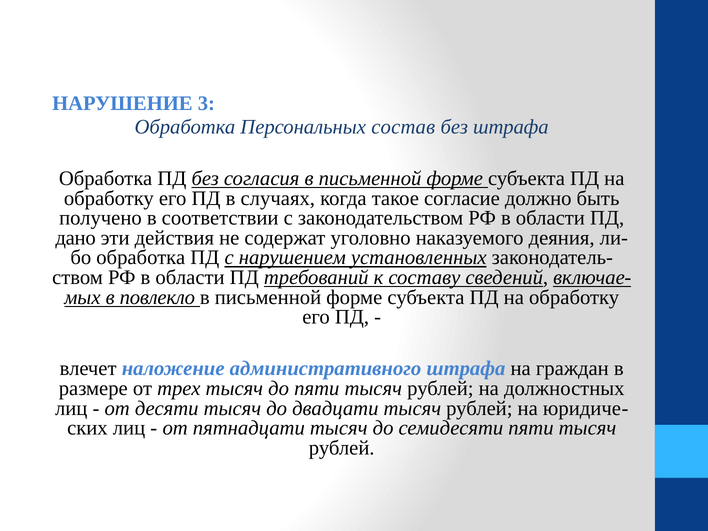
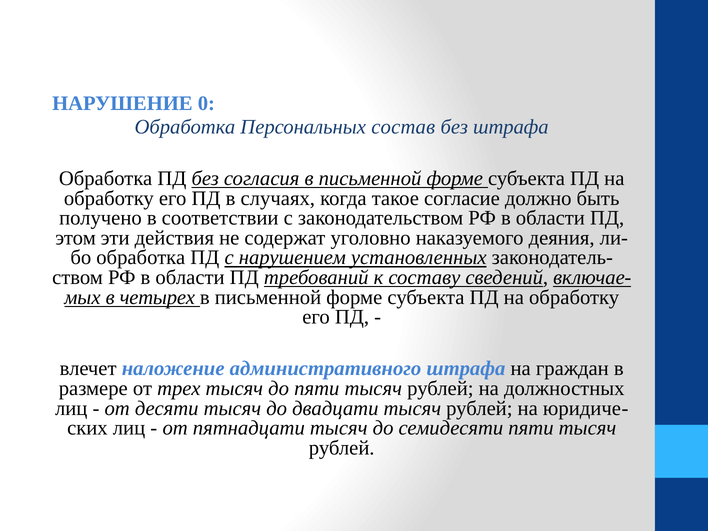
3: 3 -> 0
дано: дано -> этом
повлекло: повлекло -> четырех
